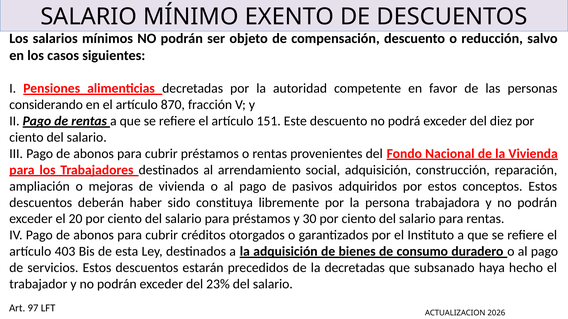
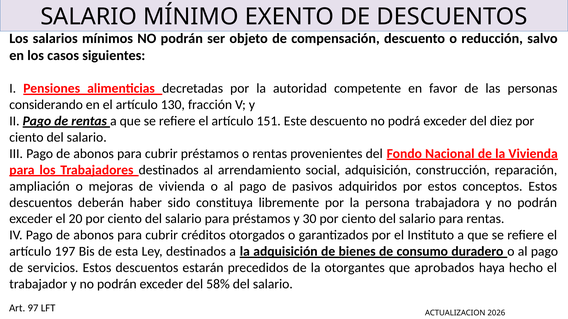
870: 870 -> 130
403: 403 -> 197
la decretadas: decretadas -> otorgantes
subsanado: subsanado -> aprobados
23%: 23% -> 58%
